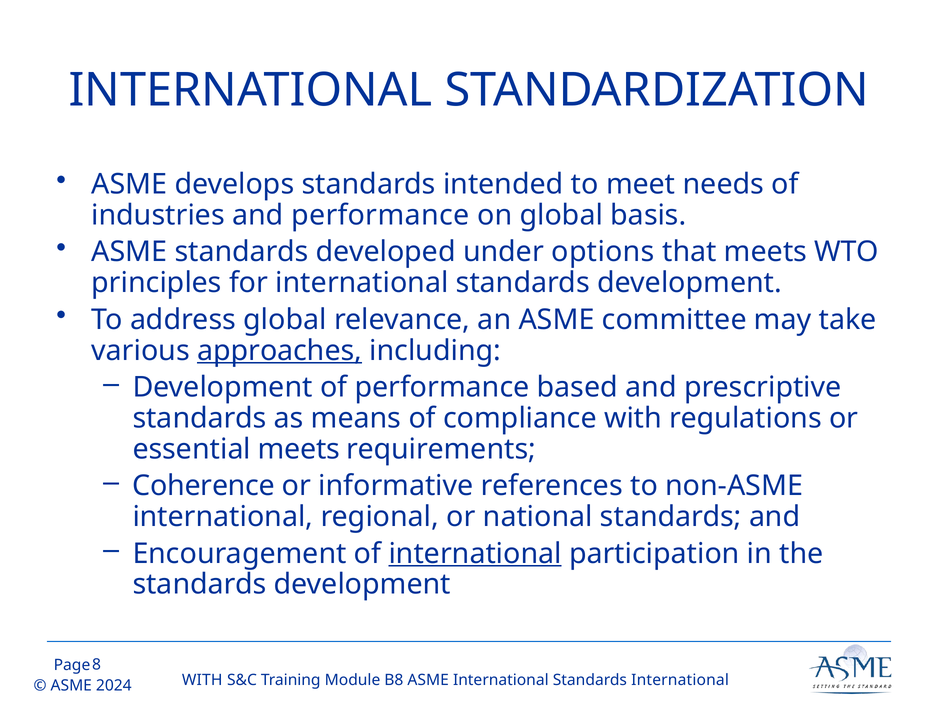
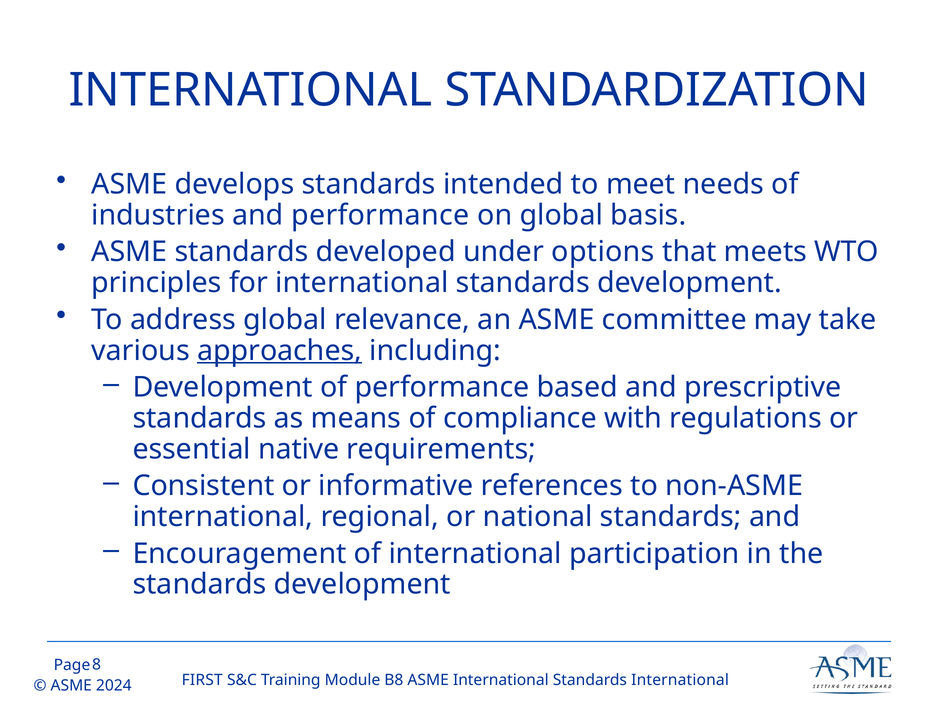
essential meets: meets -> native
Coherence: Coherence -> Consistent
international at (475, 553) underline: present -> none
WITH at (202, 680): WITH -> FIRST
